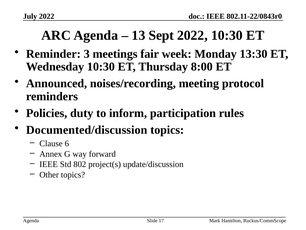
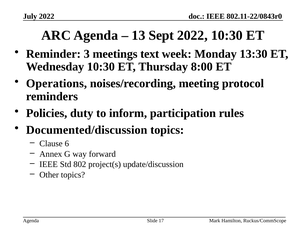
fair: fair -> text
Announced: Announced -> Operations
